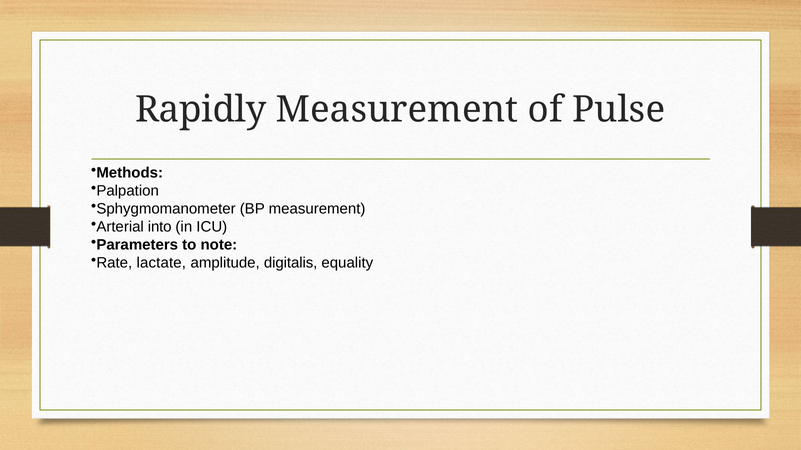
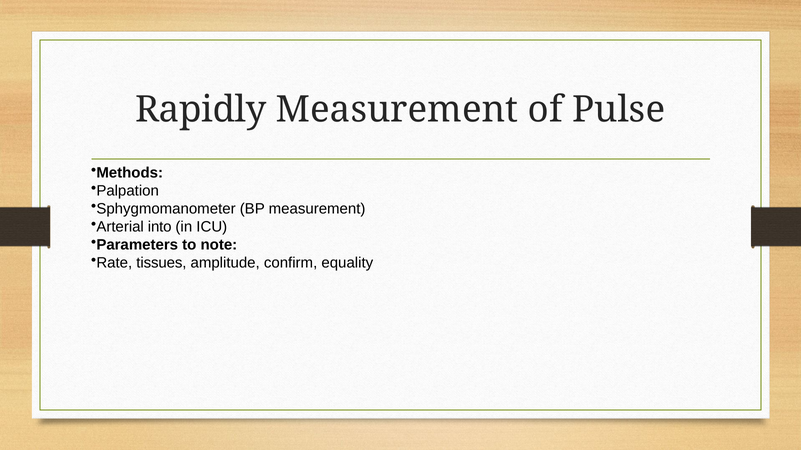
lactate: lactate -> tissues
digitalis: digitalis -> confirm
